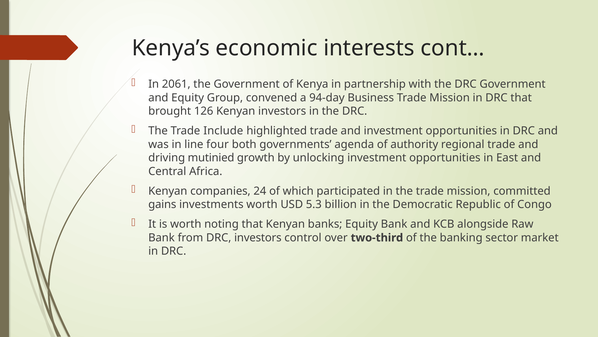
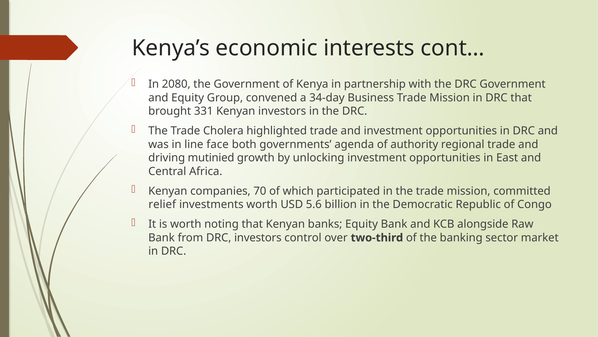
2061: 2061 -> 2080
94-day: 94-day -> 34-day
126: 126 -> 331
Include: Include -> Cholera
four: four -> face
24: 24 -> 70
gains: gains -> relief
5.3: 5.3 -> 5.6
